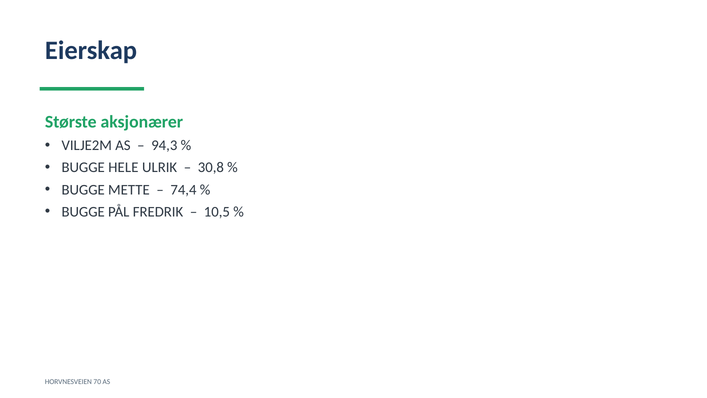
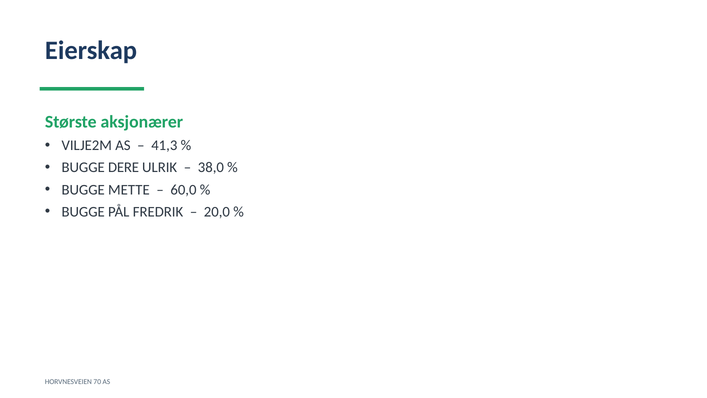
94,3: 94,3 -> 41,3
HELE: HELE -> DERE
30,8: 30,8 -> 38,0
74,4: 74,4 -> 60,0
10,5: 10,5 -> 20,0
